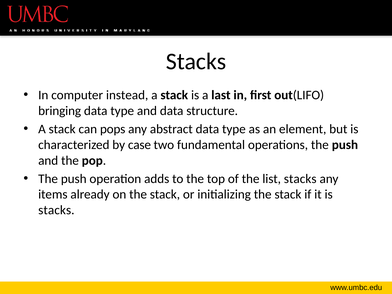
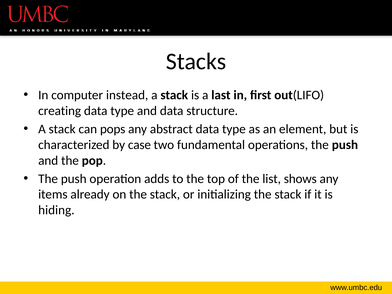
bringing: bringing -> creating
list stacks: stacks -> shows
stacks at (56, 210): stacks -> hiding
